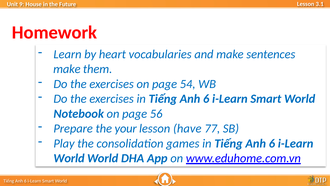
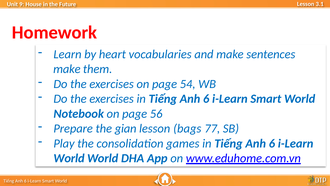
your: your -> gian
have: have -> bags
